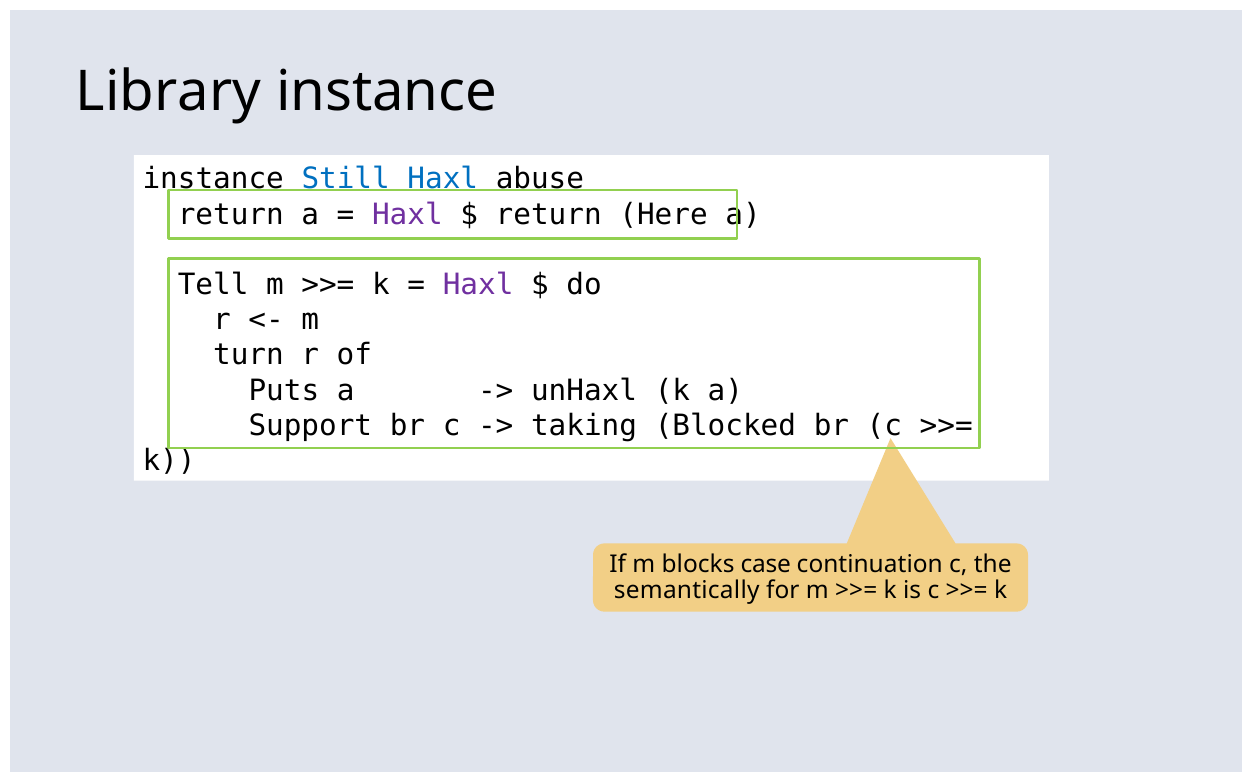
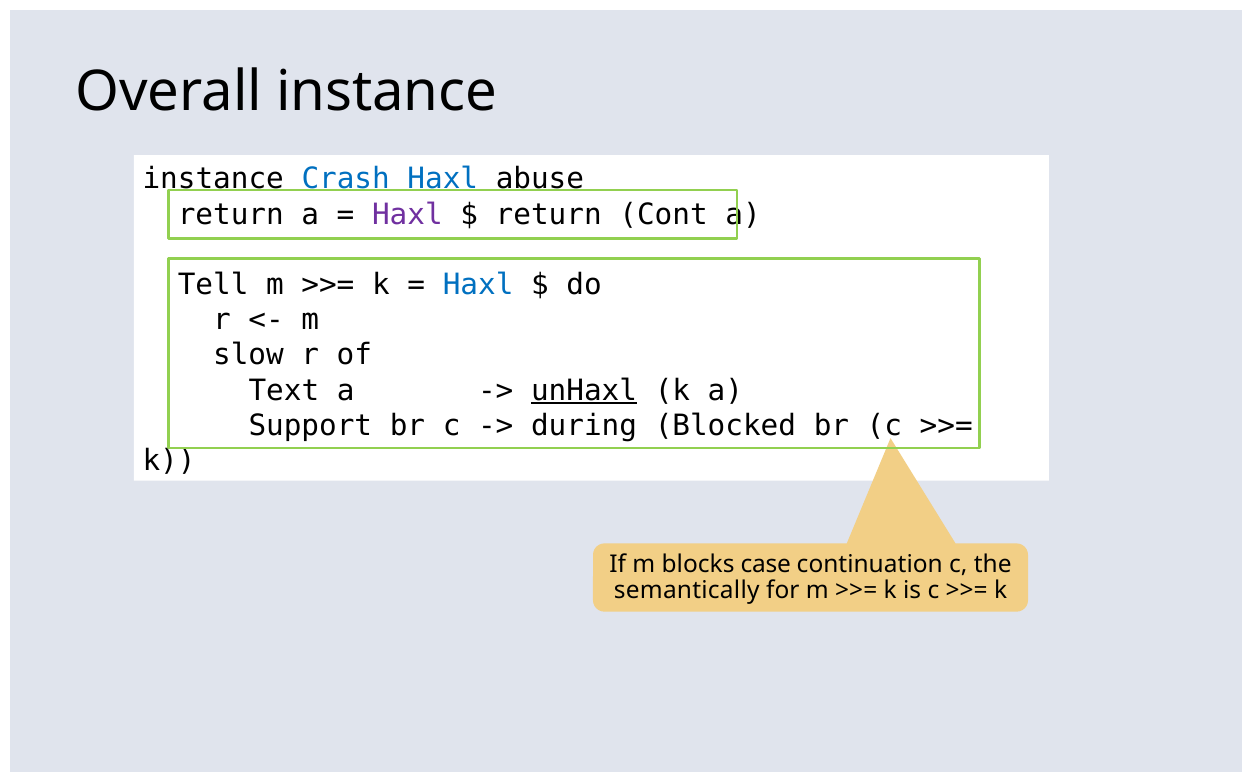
Library: Library -> Overall
Still: Still -> Crash
Here: Here -> Cont
Haxl at (478, 285) colour: purple -> blue
turn: turn -> slow
Puts: Puts -> Text
unHaxl underline: none -> present
taking: taking -> during
